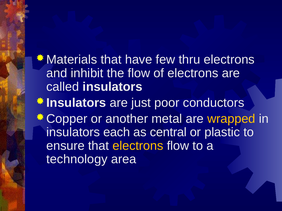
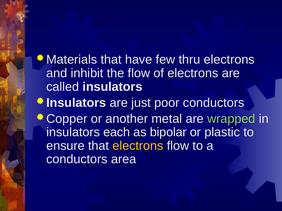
wrapped colour: yellow -> light green
central: central -> bipolar
technology at (77, 160): technology -> conductors
